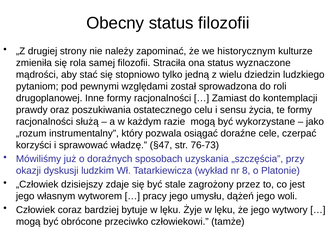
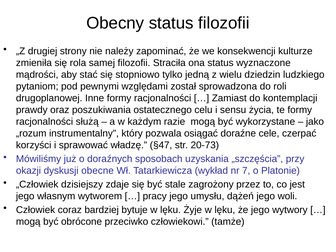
historycznym: historycznym -> konsekwencji
76-73: 76-73 -> 20-73
ludzkim: ludzkim -> obecne
8: 8 -> 7
